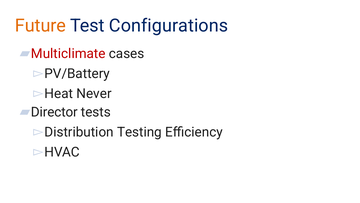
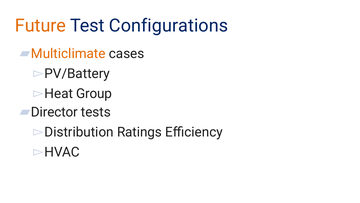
Multiclimate colour: red -> orange
Never: Never -> Group
Testing: Testing -> Ratings
